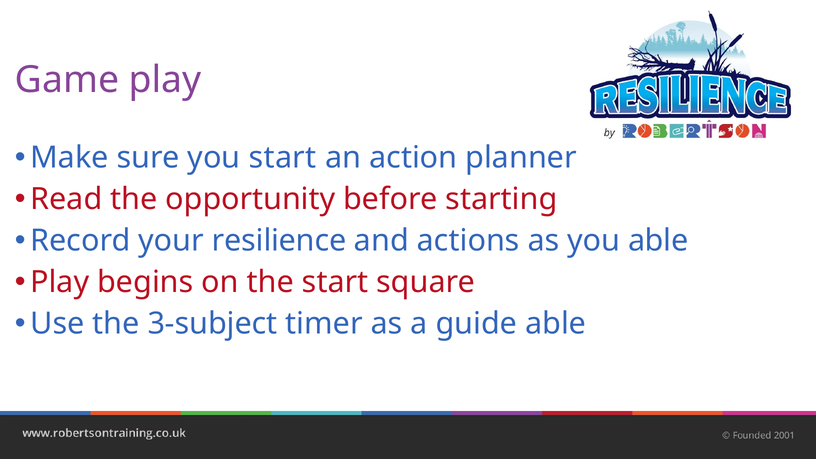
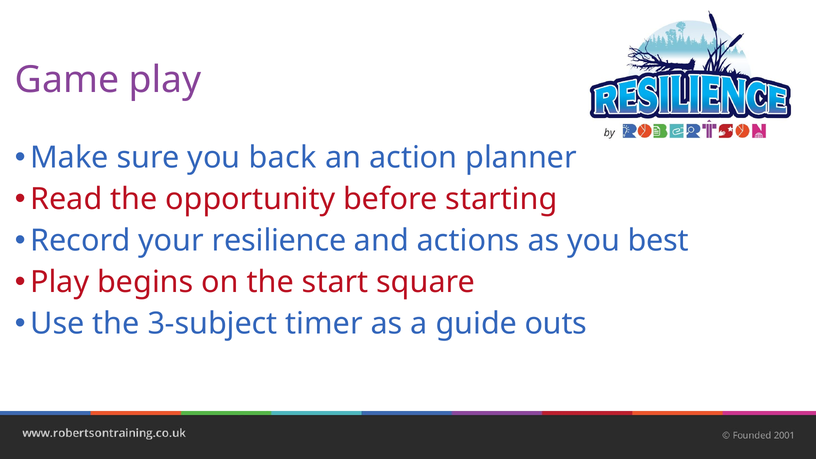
you start: start -> back
you able: able -> best
guide able: able -> outs
